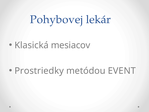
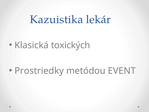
Pohybovej: Pohybovej -> Kazuistika
mesiacov: mesiacov -> toxických
